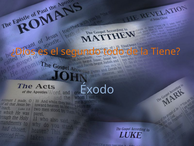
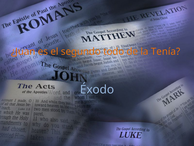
¿Dios: ¿Dios -> ¿Juan
Tiene: Tiene -> Tenía
